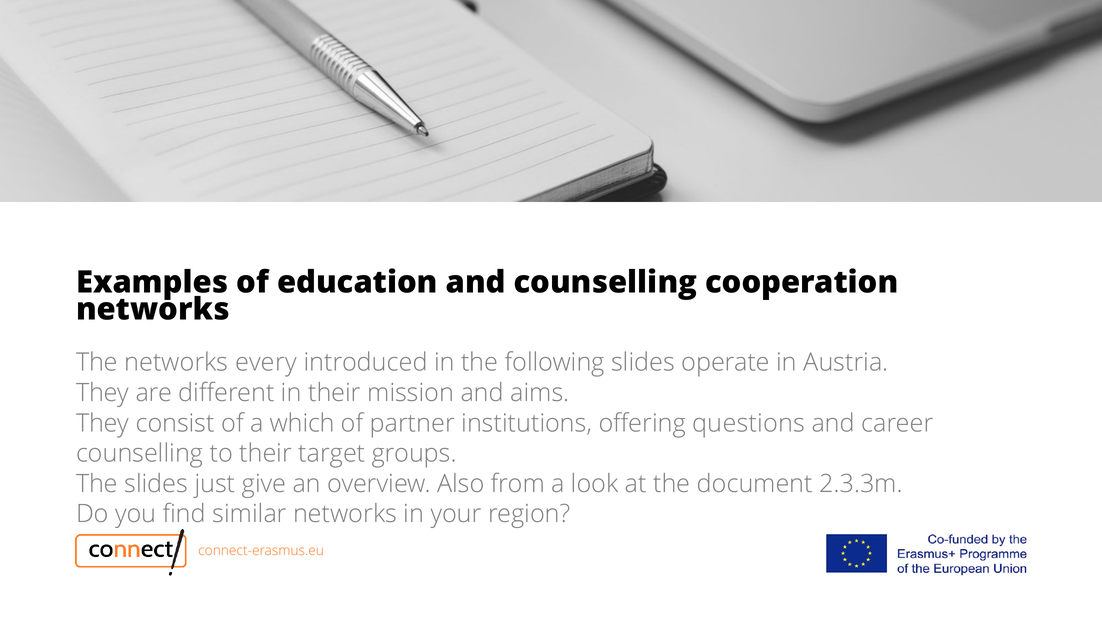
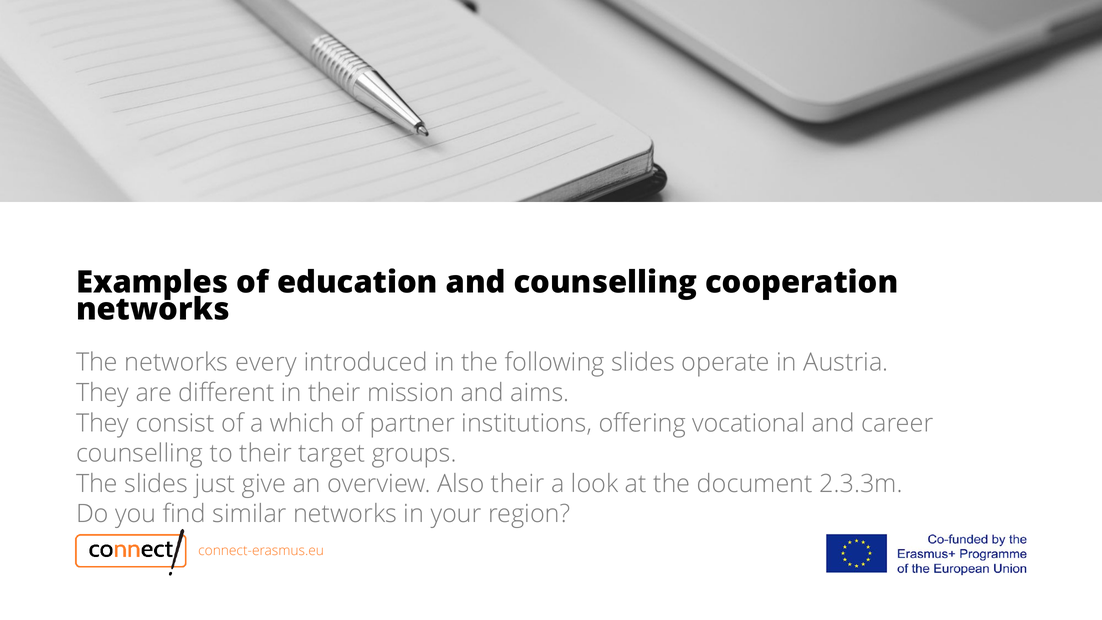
questions: questions -> vocational
Also from: from -> their
